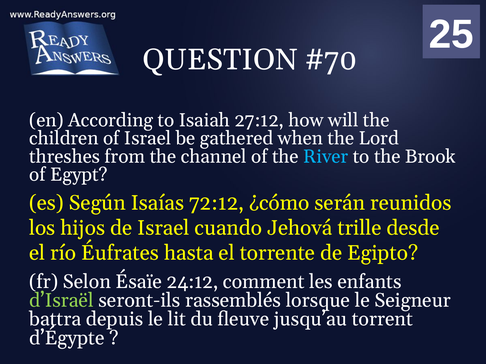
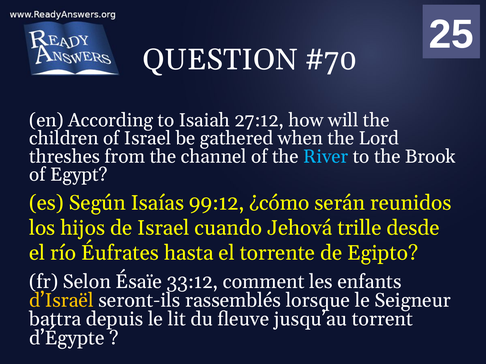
72:12: 72:12 -> 99:12
24:12: 24:12 -> 33:12
d’Israël colour: light green -> yellow
